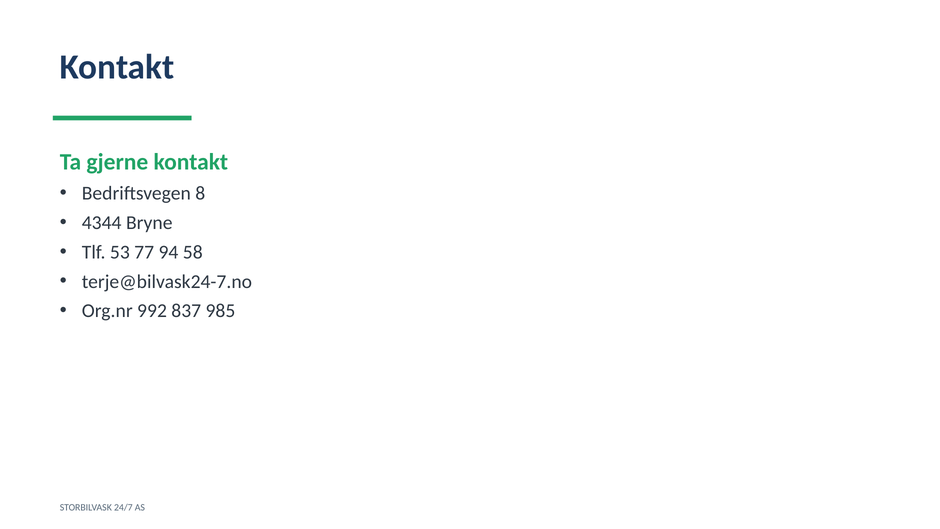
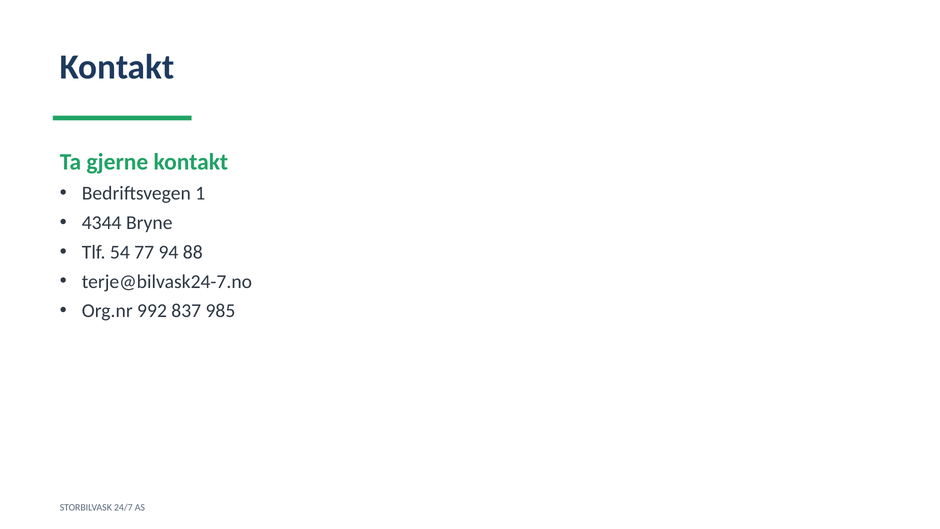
8: 8 -> 1
53: 53 -> 54
58: 58 -> 88
